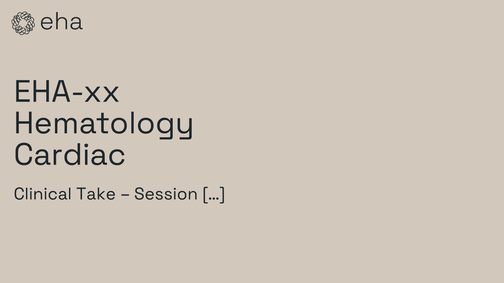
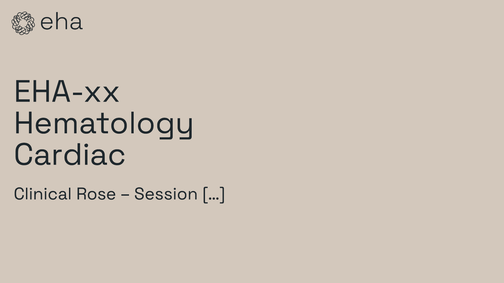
Take: Take -> Rose
